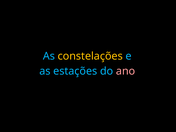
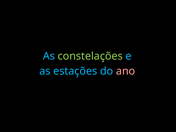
constelações colour: yellow -> light green
